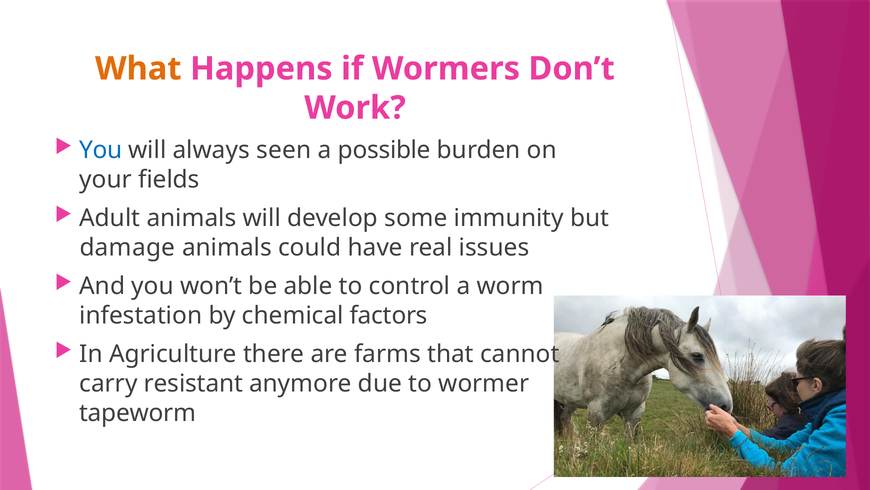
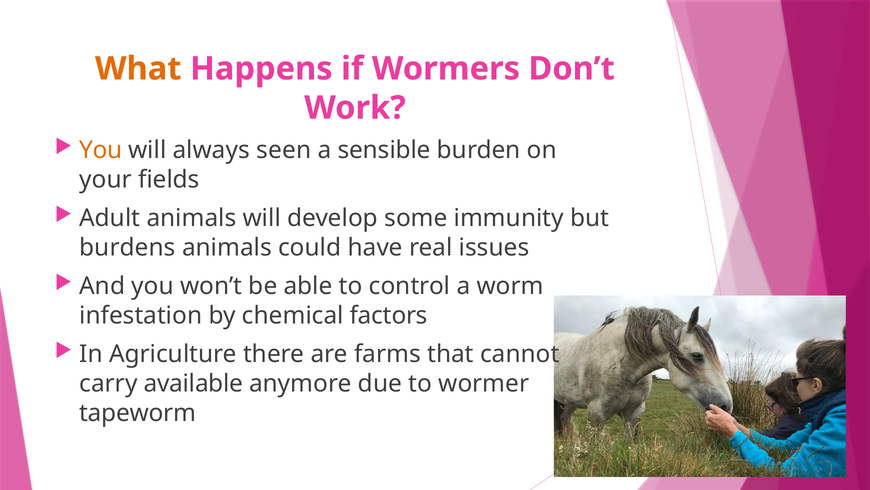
You at (101, 150) colour: blue -> orange
possible: possible -> sensible
damage: damage -> burdens
resistant: resistant -> available
